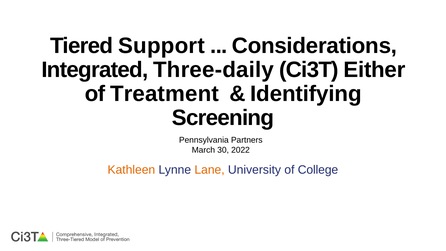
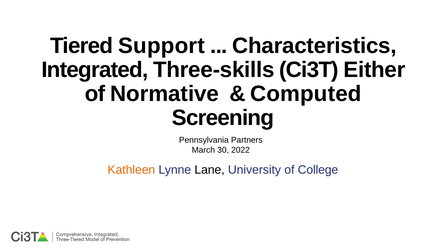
Considerations: Considerations -> Characteristics
Three-daily: Three-daily -> Three-skills
Treatment: Treatment -> Normative
Identifying: Identifying -> Computed
Lane colour: orange -> black
